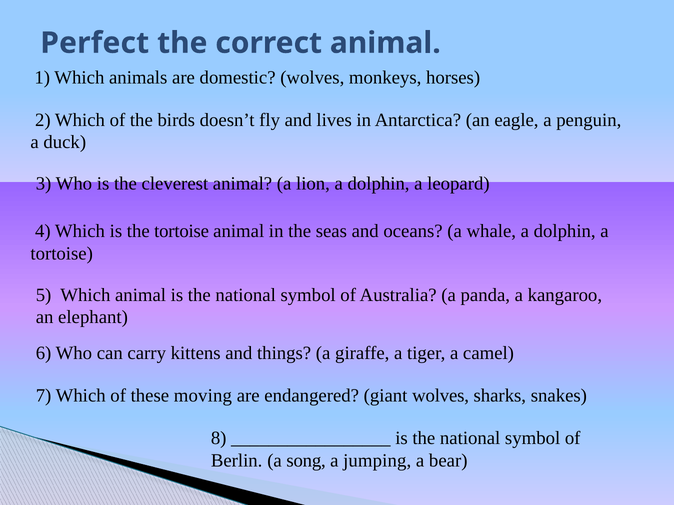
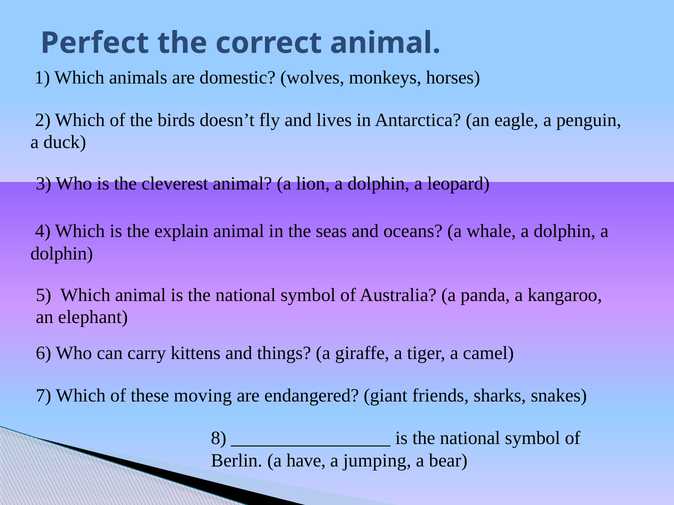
the tortoise: tortoise -> explain
tortoise at (62, 254): tortoise -> dolphin
giant wolves: wolves -> friends
song: song -> have
